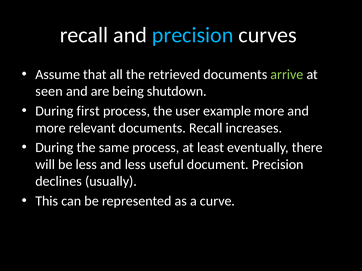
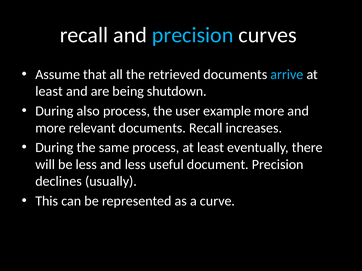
arrive colour: light green -> light blue
seen at (49, 91): seen -> least
first: first -> also
